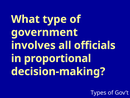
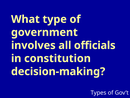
proportional: proportional -> constitution
